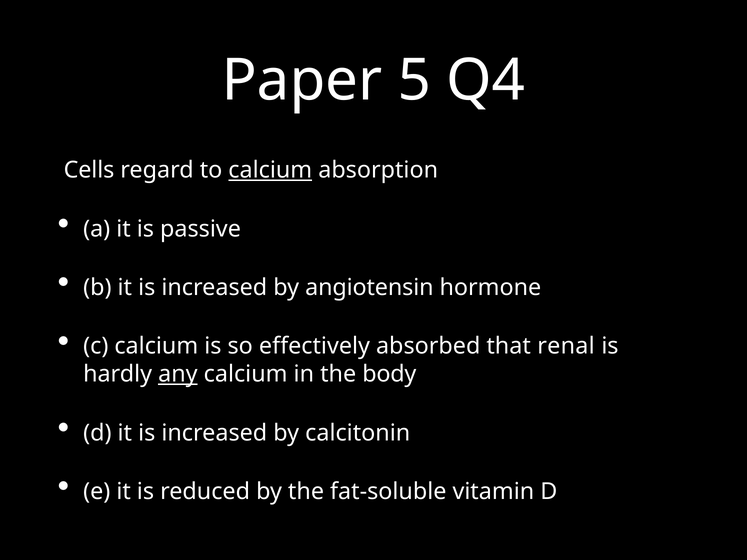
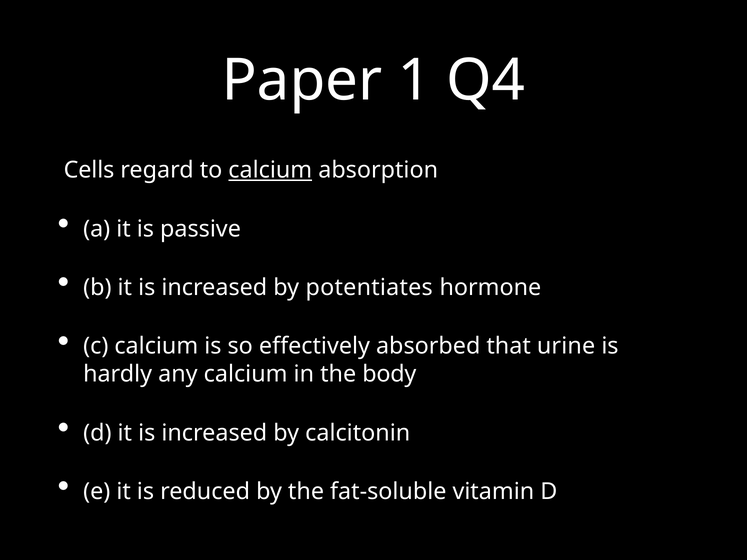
5: 5 -> 1
angiotensin: angiotensin -> potentiates
renal: renal -> urine
any underline: present -> none
